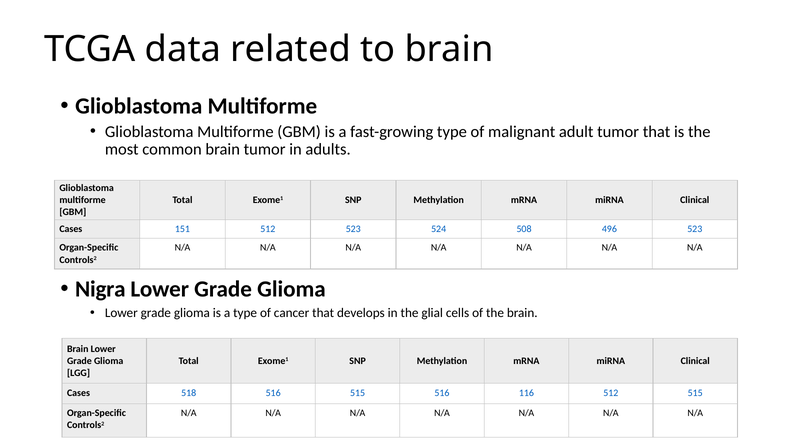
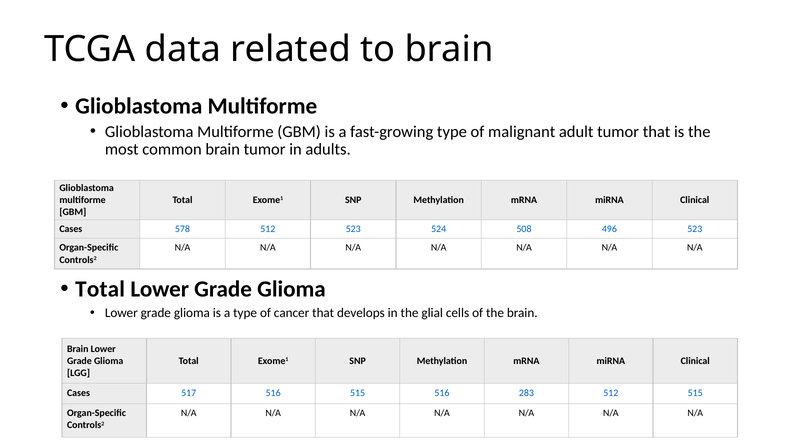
151: 151 -> 578
Nigra at (100, 289): Nigra -> Total
518: 518 -> 517
116: 116 -> 283
